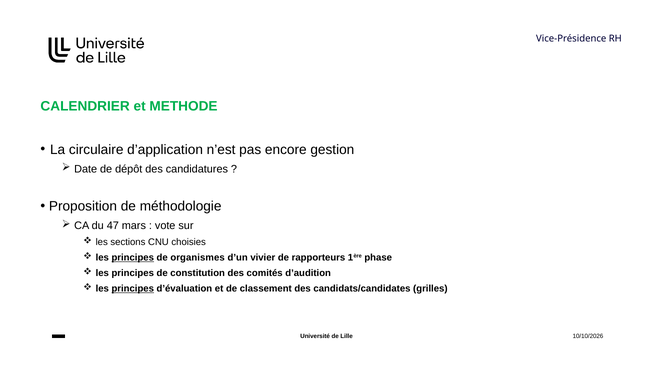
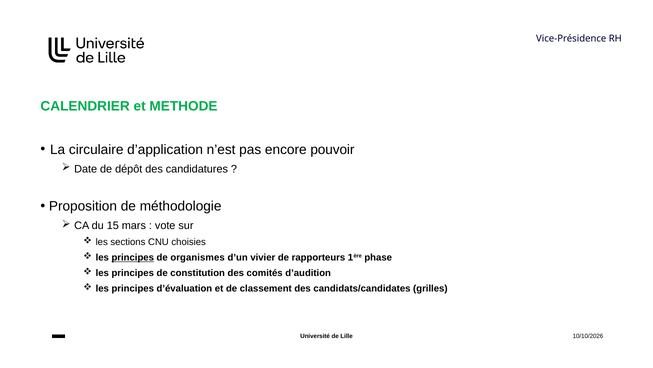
gestion: gestion -> pouvoir
47: 47 -> 15
principes at (133, 288) underline: present -> none
